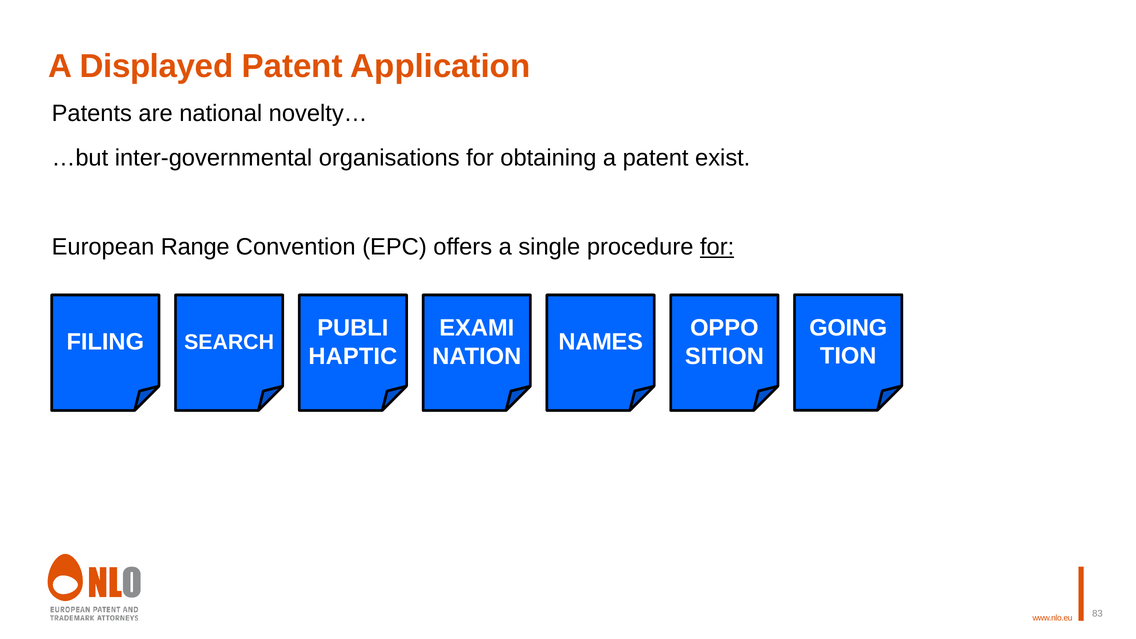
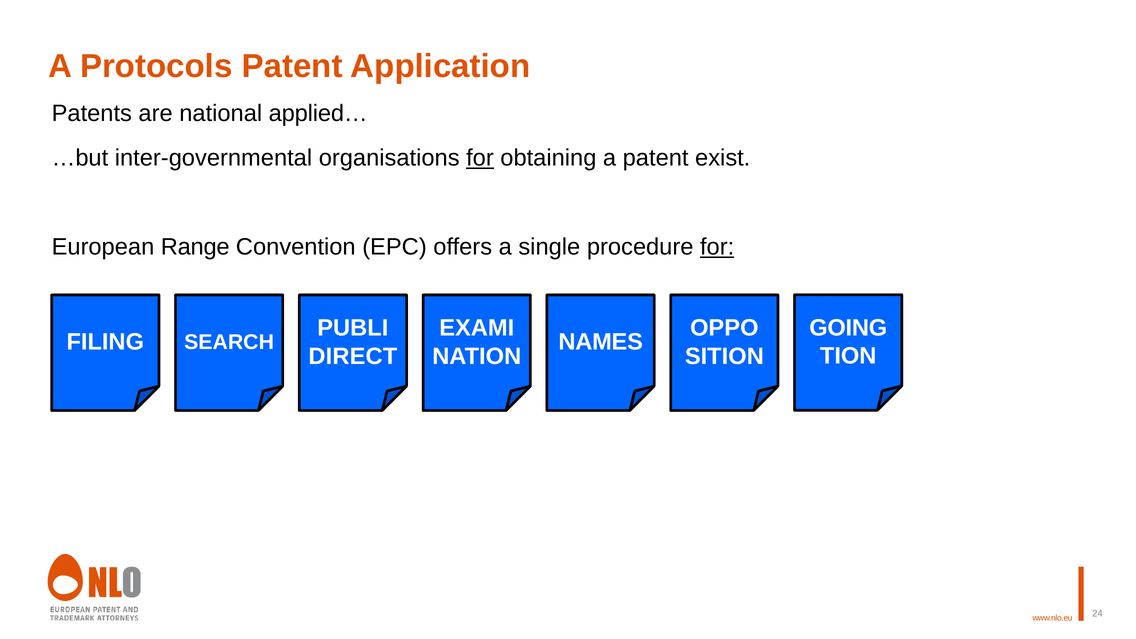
Displayed: Displayed -> Protocols
novelty…: novelty… -> applied…
for at (480, 158) underline: none -> present
HAPTIC: HAPTIC -> DIRECT
83: 83 -> 24
